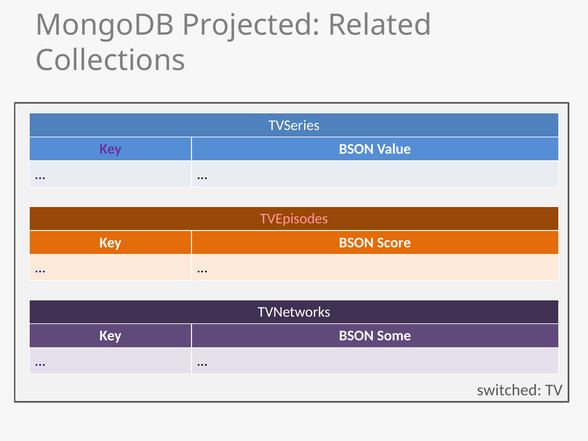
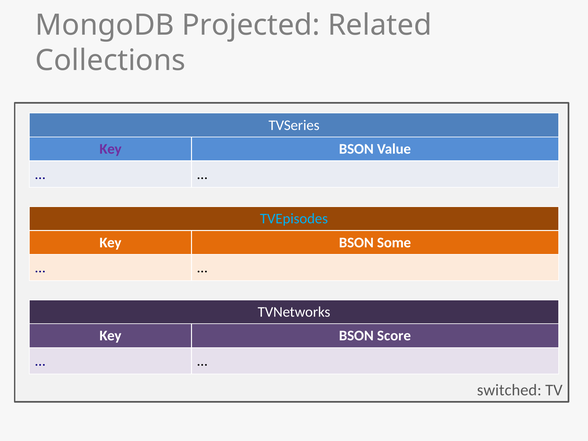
TVEpisodes colour: pink -> light blue
Score: Score -> Some
Some: Some -> Score
